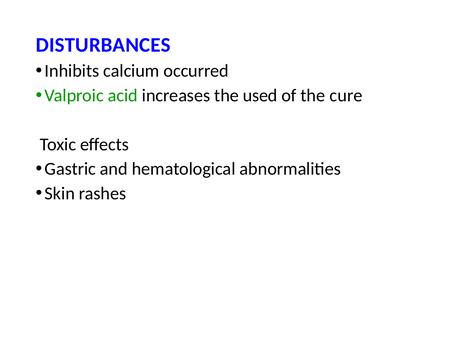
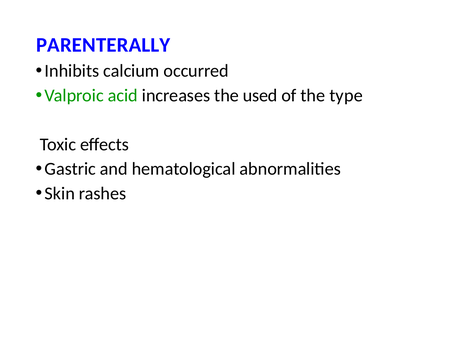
DISTURBANCES: DISTURBANCES -> PARENTERALLY
cure: cure -> type
